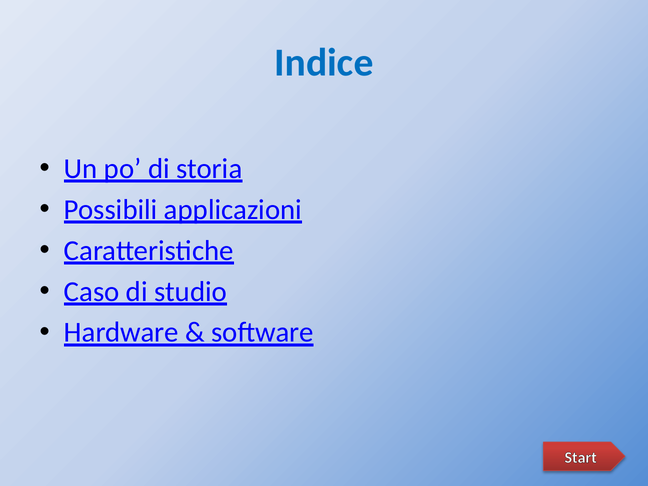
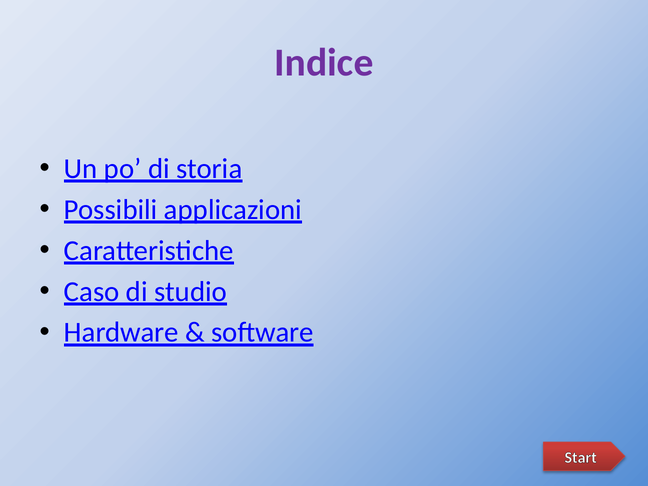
Indice colour: blue -> purple
